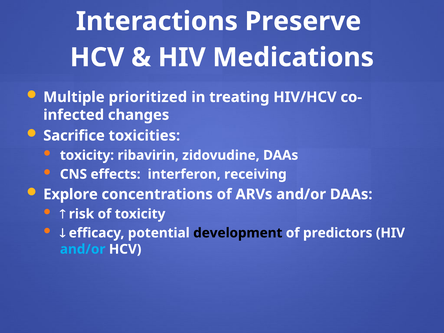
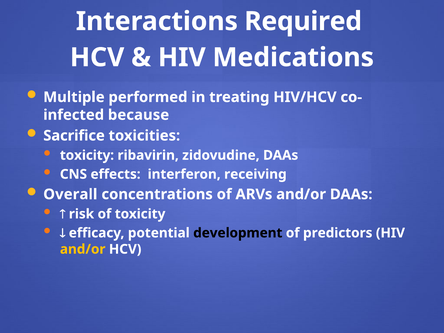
Preserve: Preserve -> Required
prioritized: prioritized -> performed
changes: changes -> because
Explore: Explore -> Overall
and/or at (83, 249) colour: light blue -> yellow
